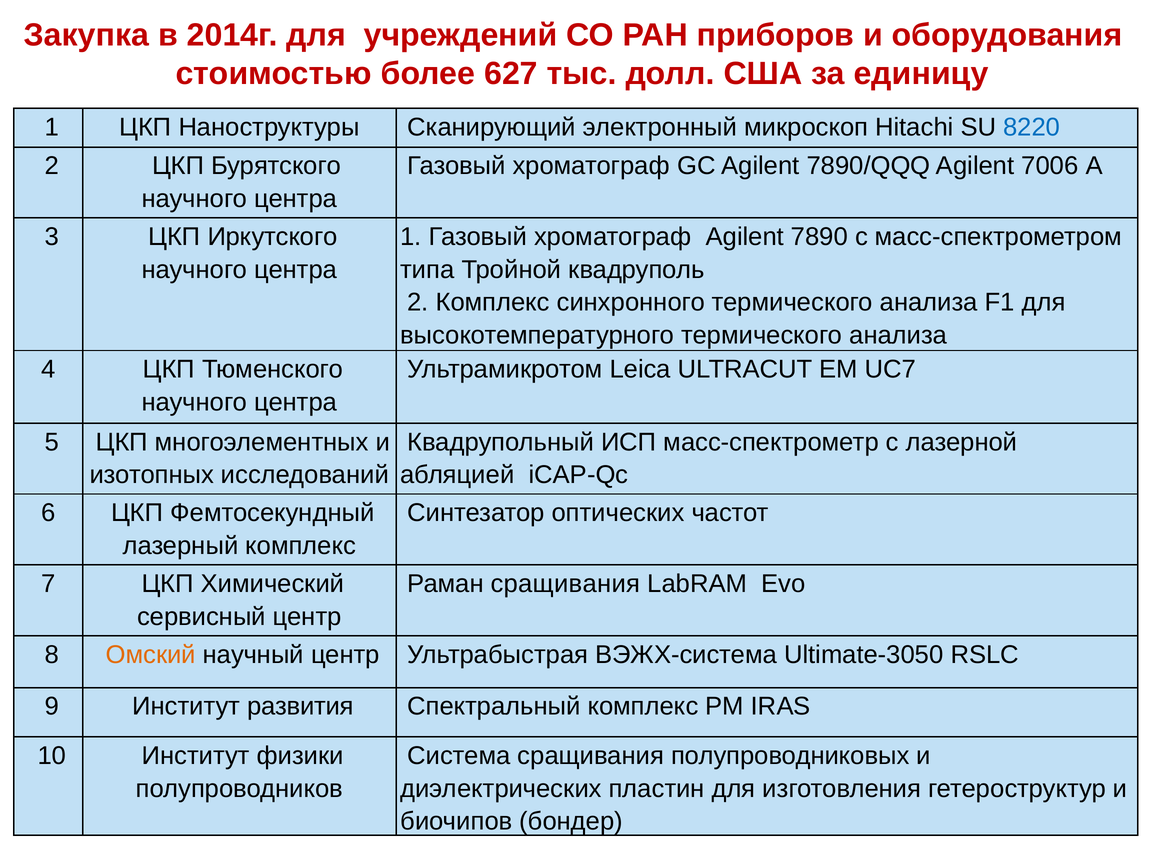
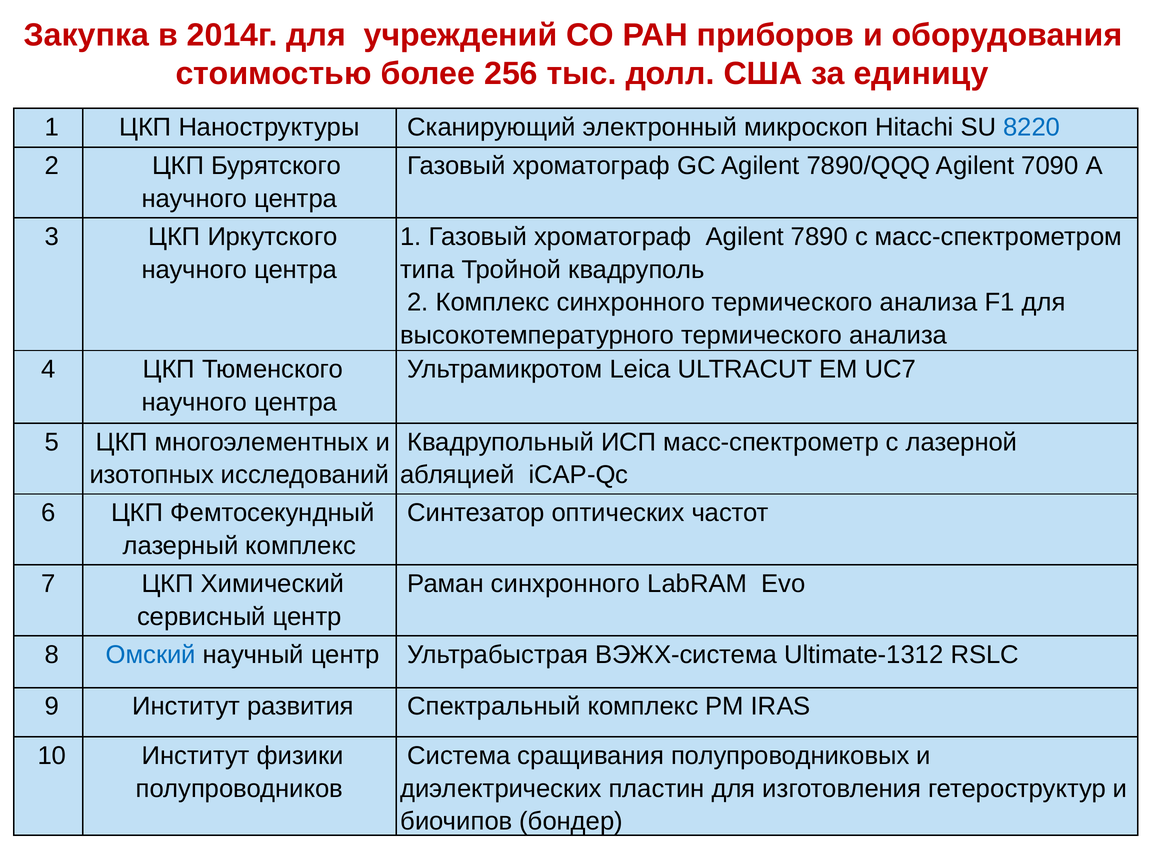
627: 627 -> 256
7006: 7006 -> 7090
Раман сращивания: сращивания -> синхронного
Омский colour: orange -> blue
Ultimate-3050: Ultimate-3050 -> Ultimate-1312
